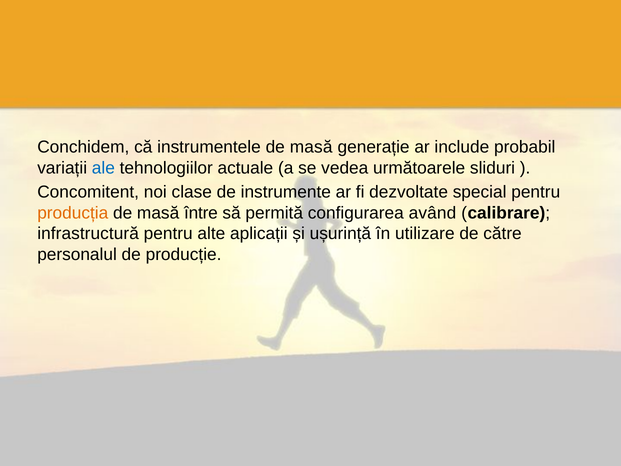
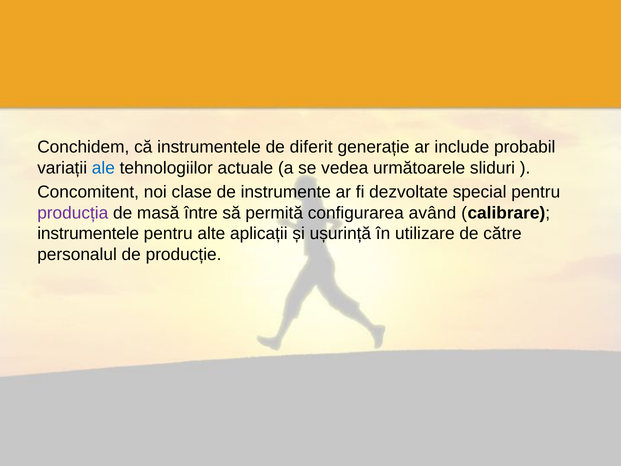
instrumentele de masă: masă -> diferit
producția colour: orange -> purple
infrastructură at (88, 233): infrastructură -> instrumentele
